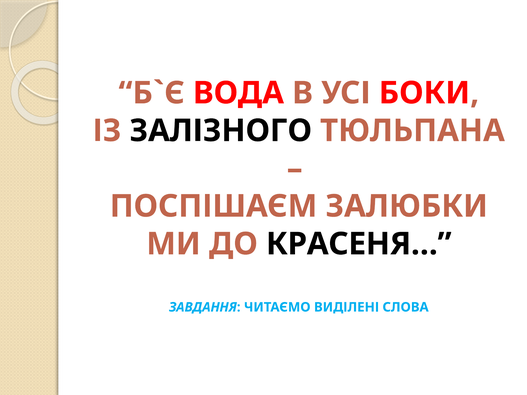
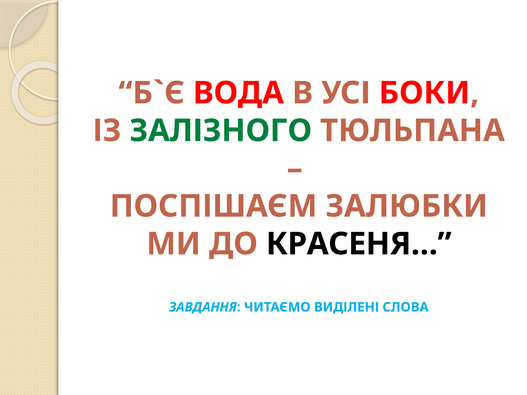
ЗАЛІЗНОГО colour: black -> green
